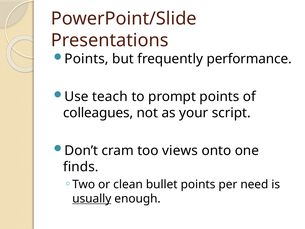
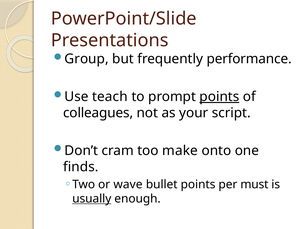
Points at (87, 59): Points -> Group
points at (219, 97) underline: none -> present
views: views -> make
clean: clean -> wave
need: need -> must
